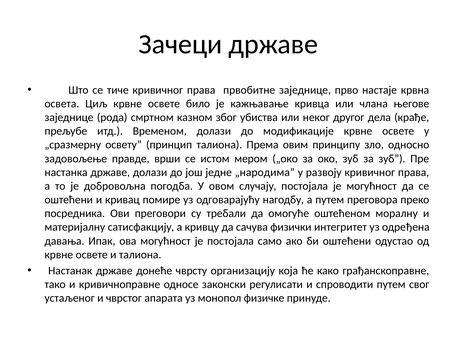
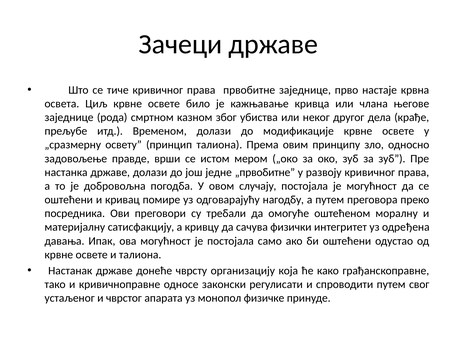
„народима: „народима -> „првобитне
